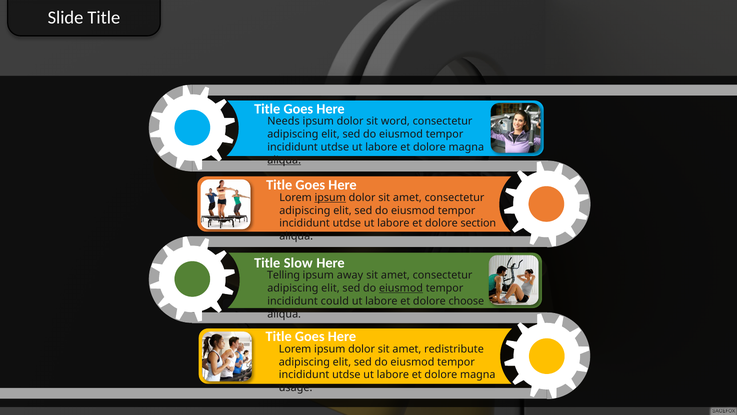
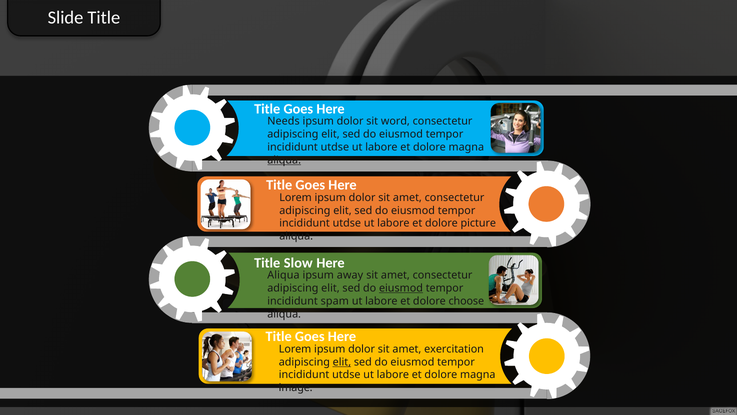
ipsum at (330, 197) underline: present -> none
section: section -> picture
Telling at (284, 275): Telling -> Aliqua
could: could -> spam
redistribute: redistribute -> exercitation
elit at (342, 362) underline: none -> present
usage: usage -> image
